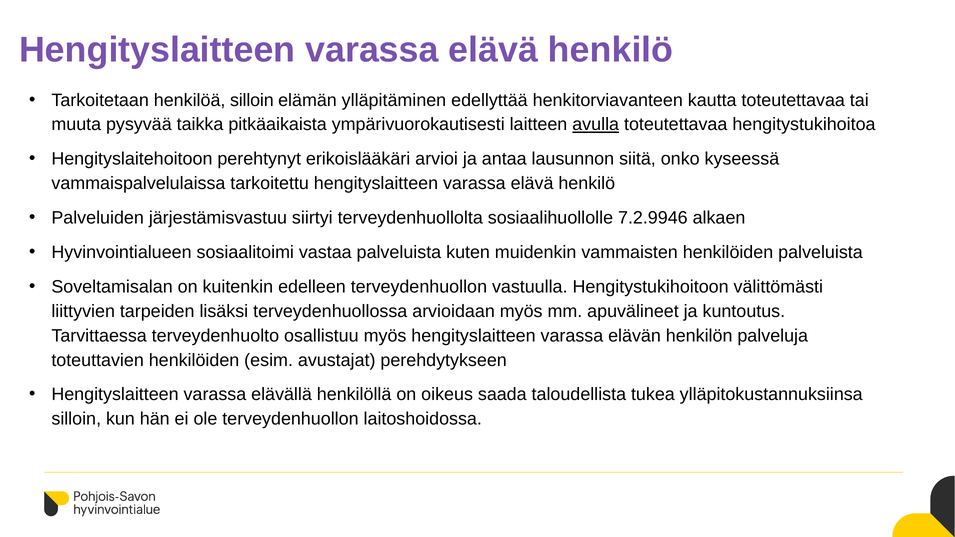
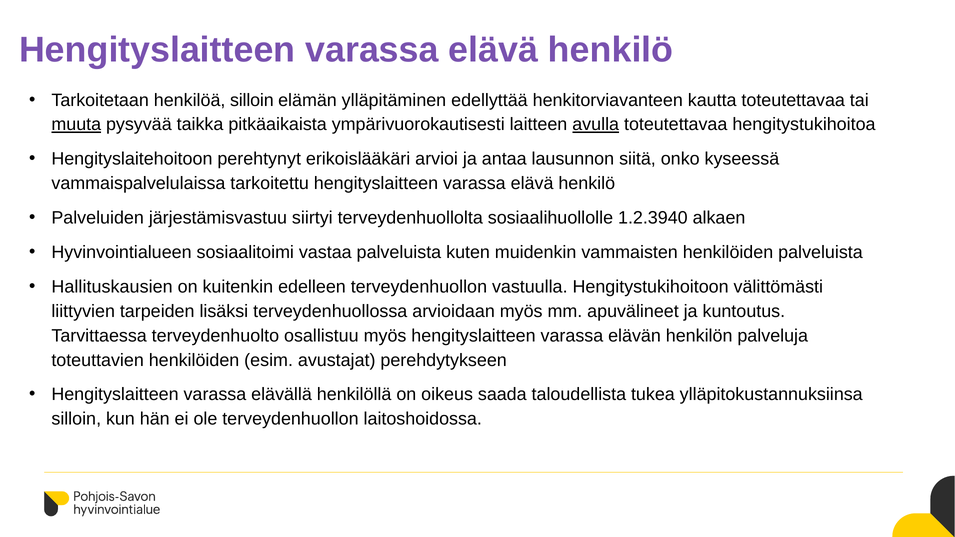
muuta underline: none -> present
7.2.9946: 7.2.9946 -> 1.2.3940
Soveltamisalan: Soveltamisalan -> Hallituskausien
